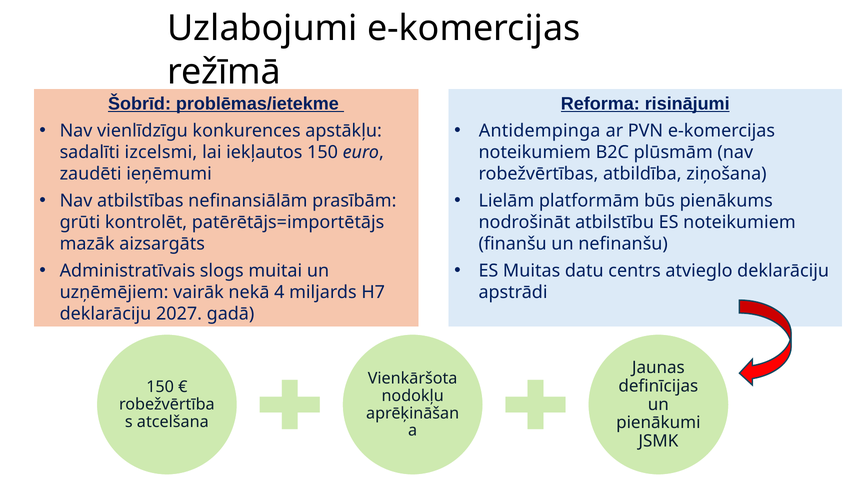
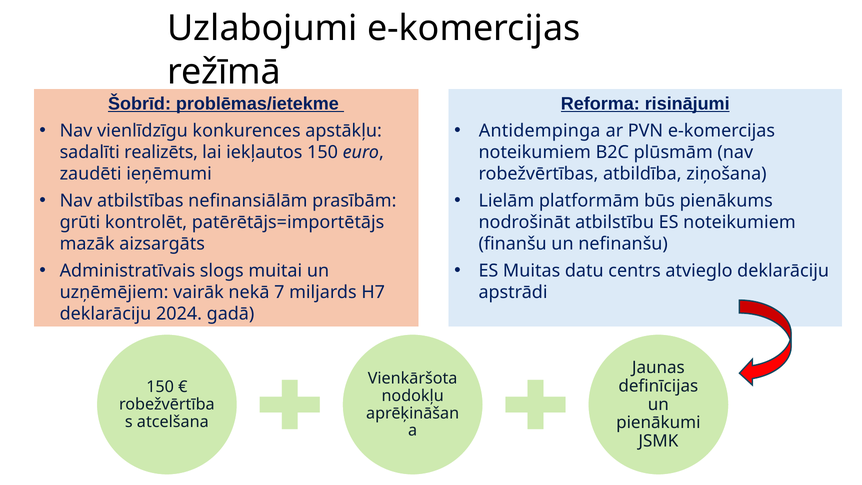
izcelsmi: izcelsmi -> realizēts
4: 4 -> 7
2027: 2027 -> 2024
